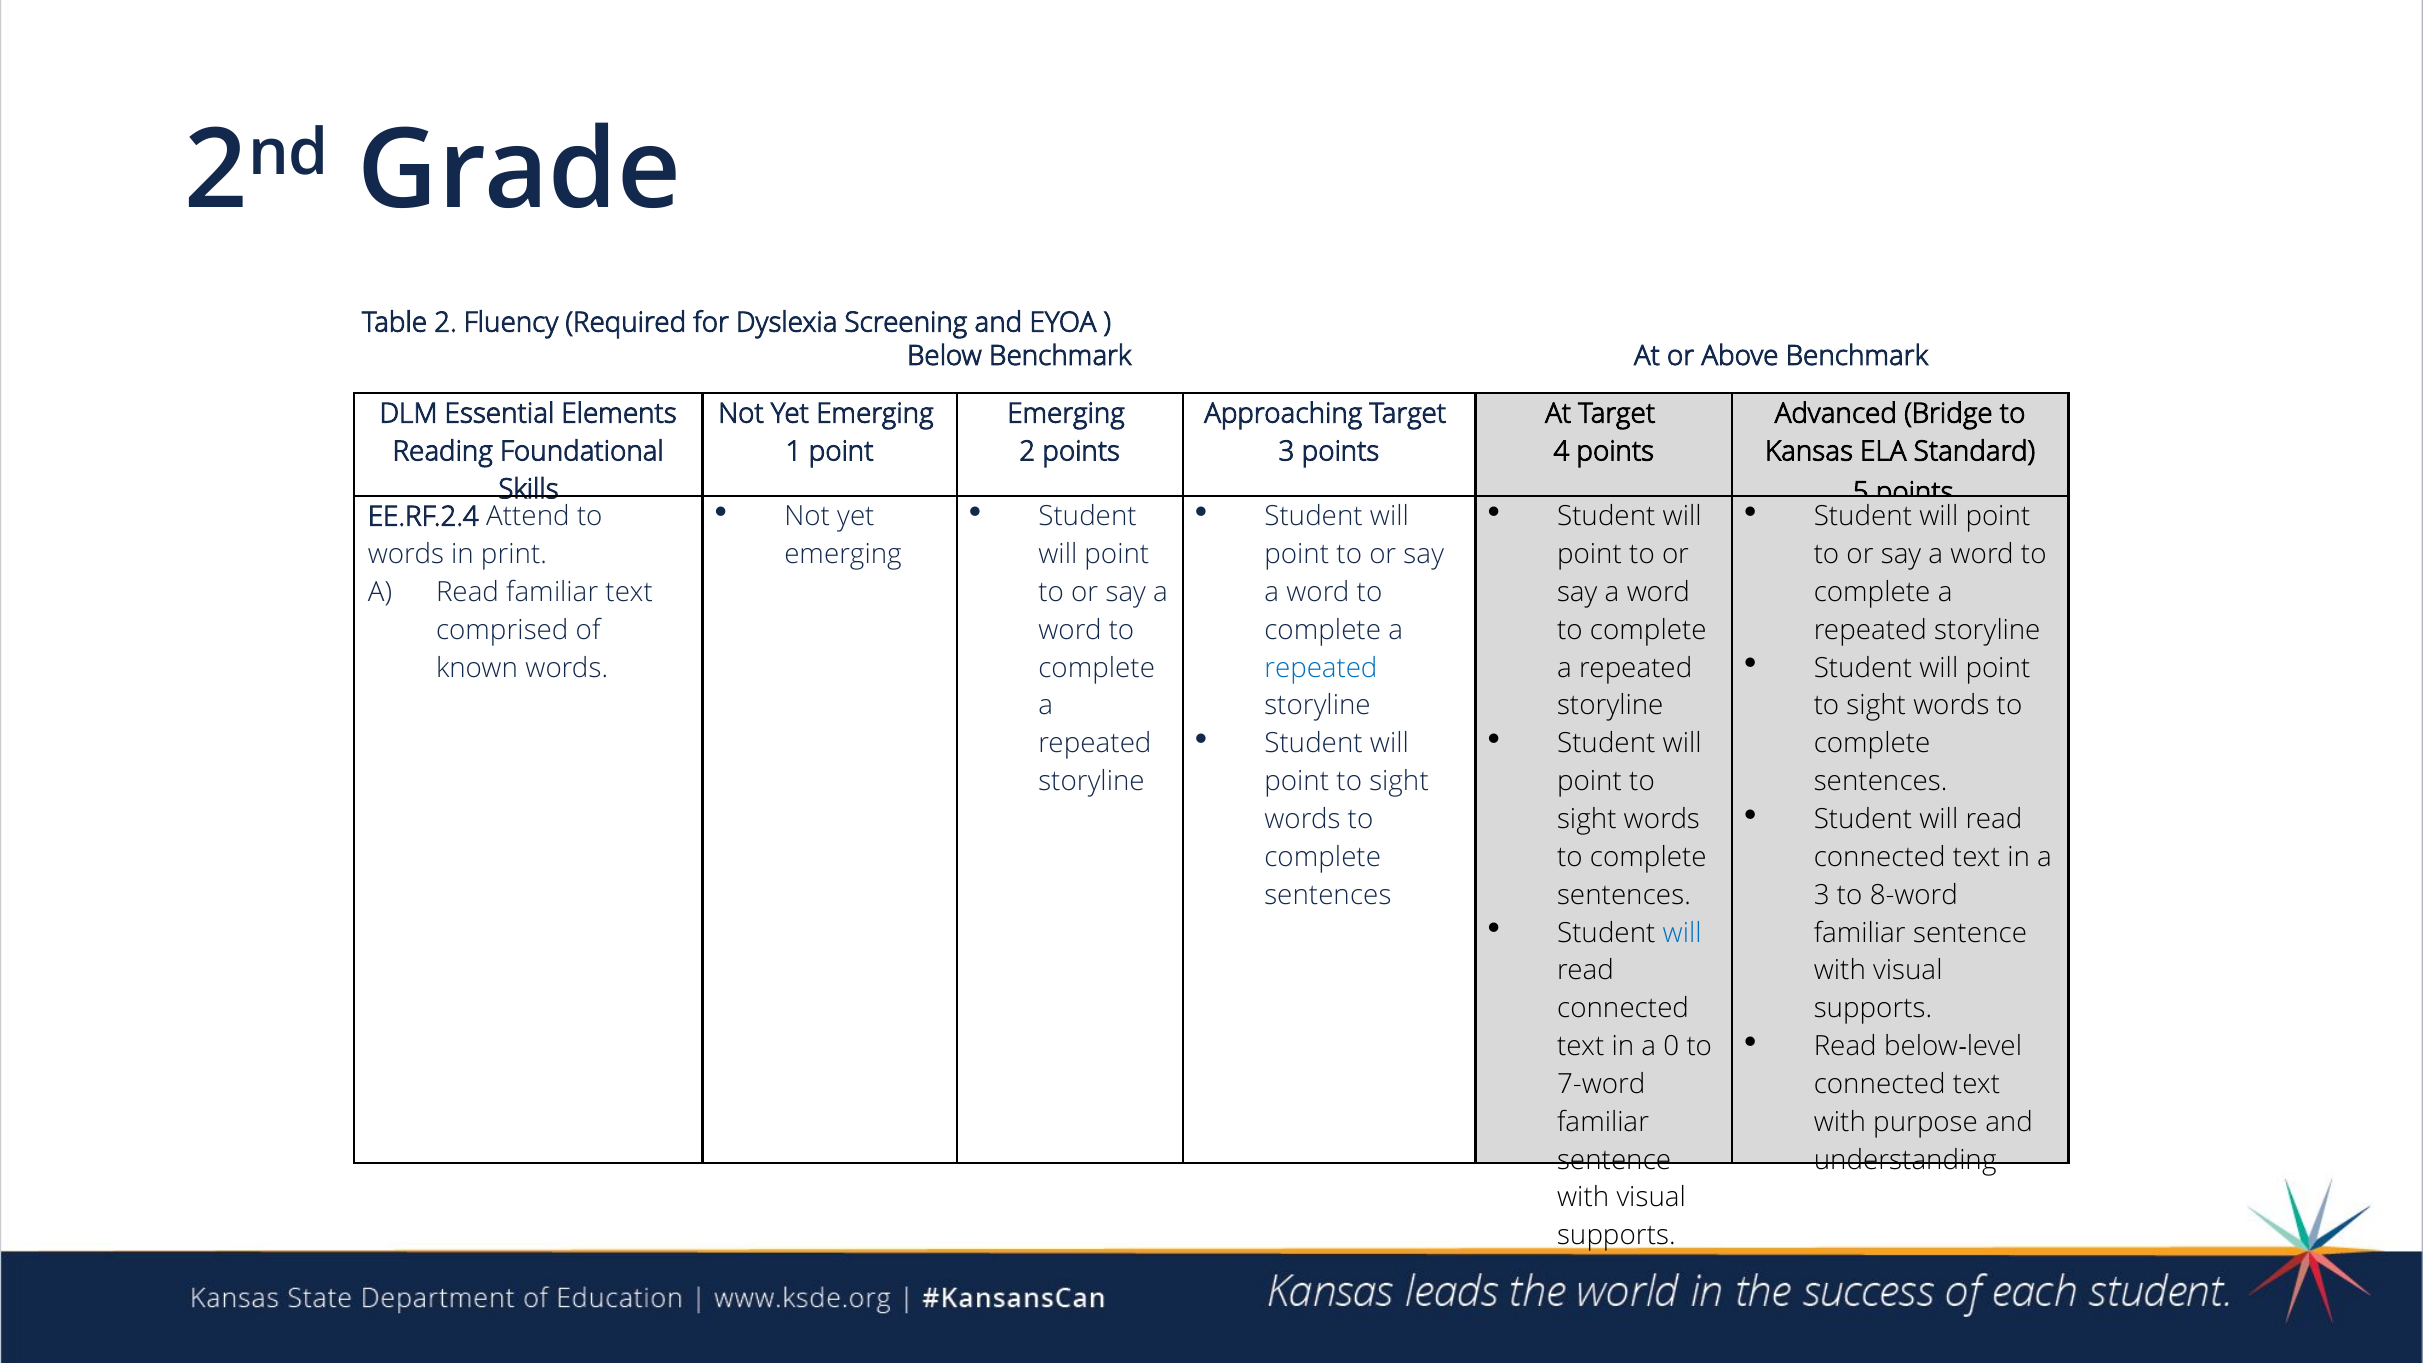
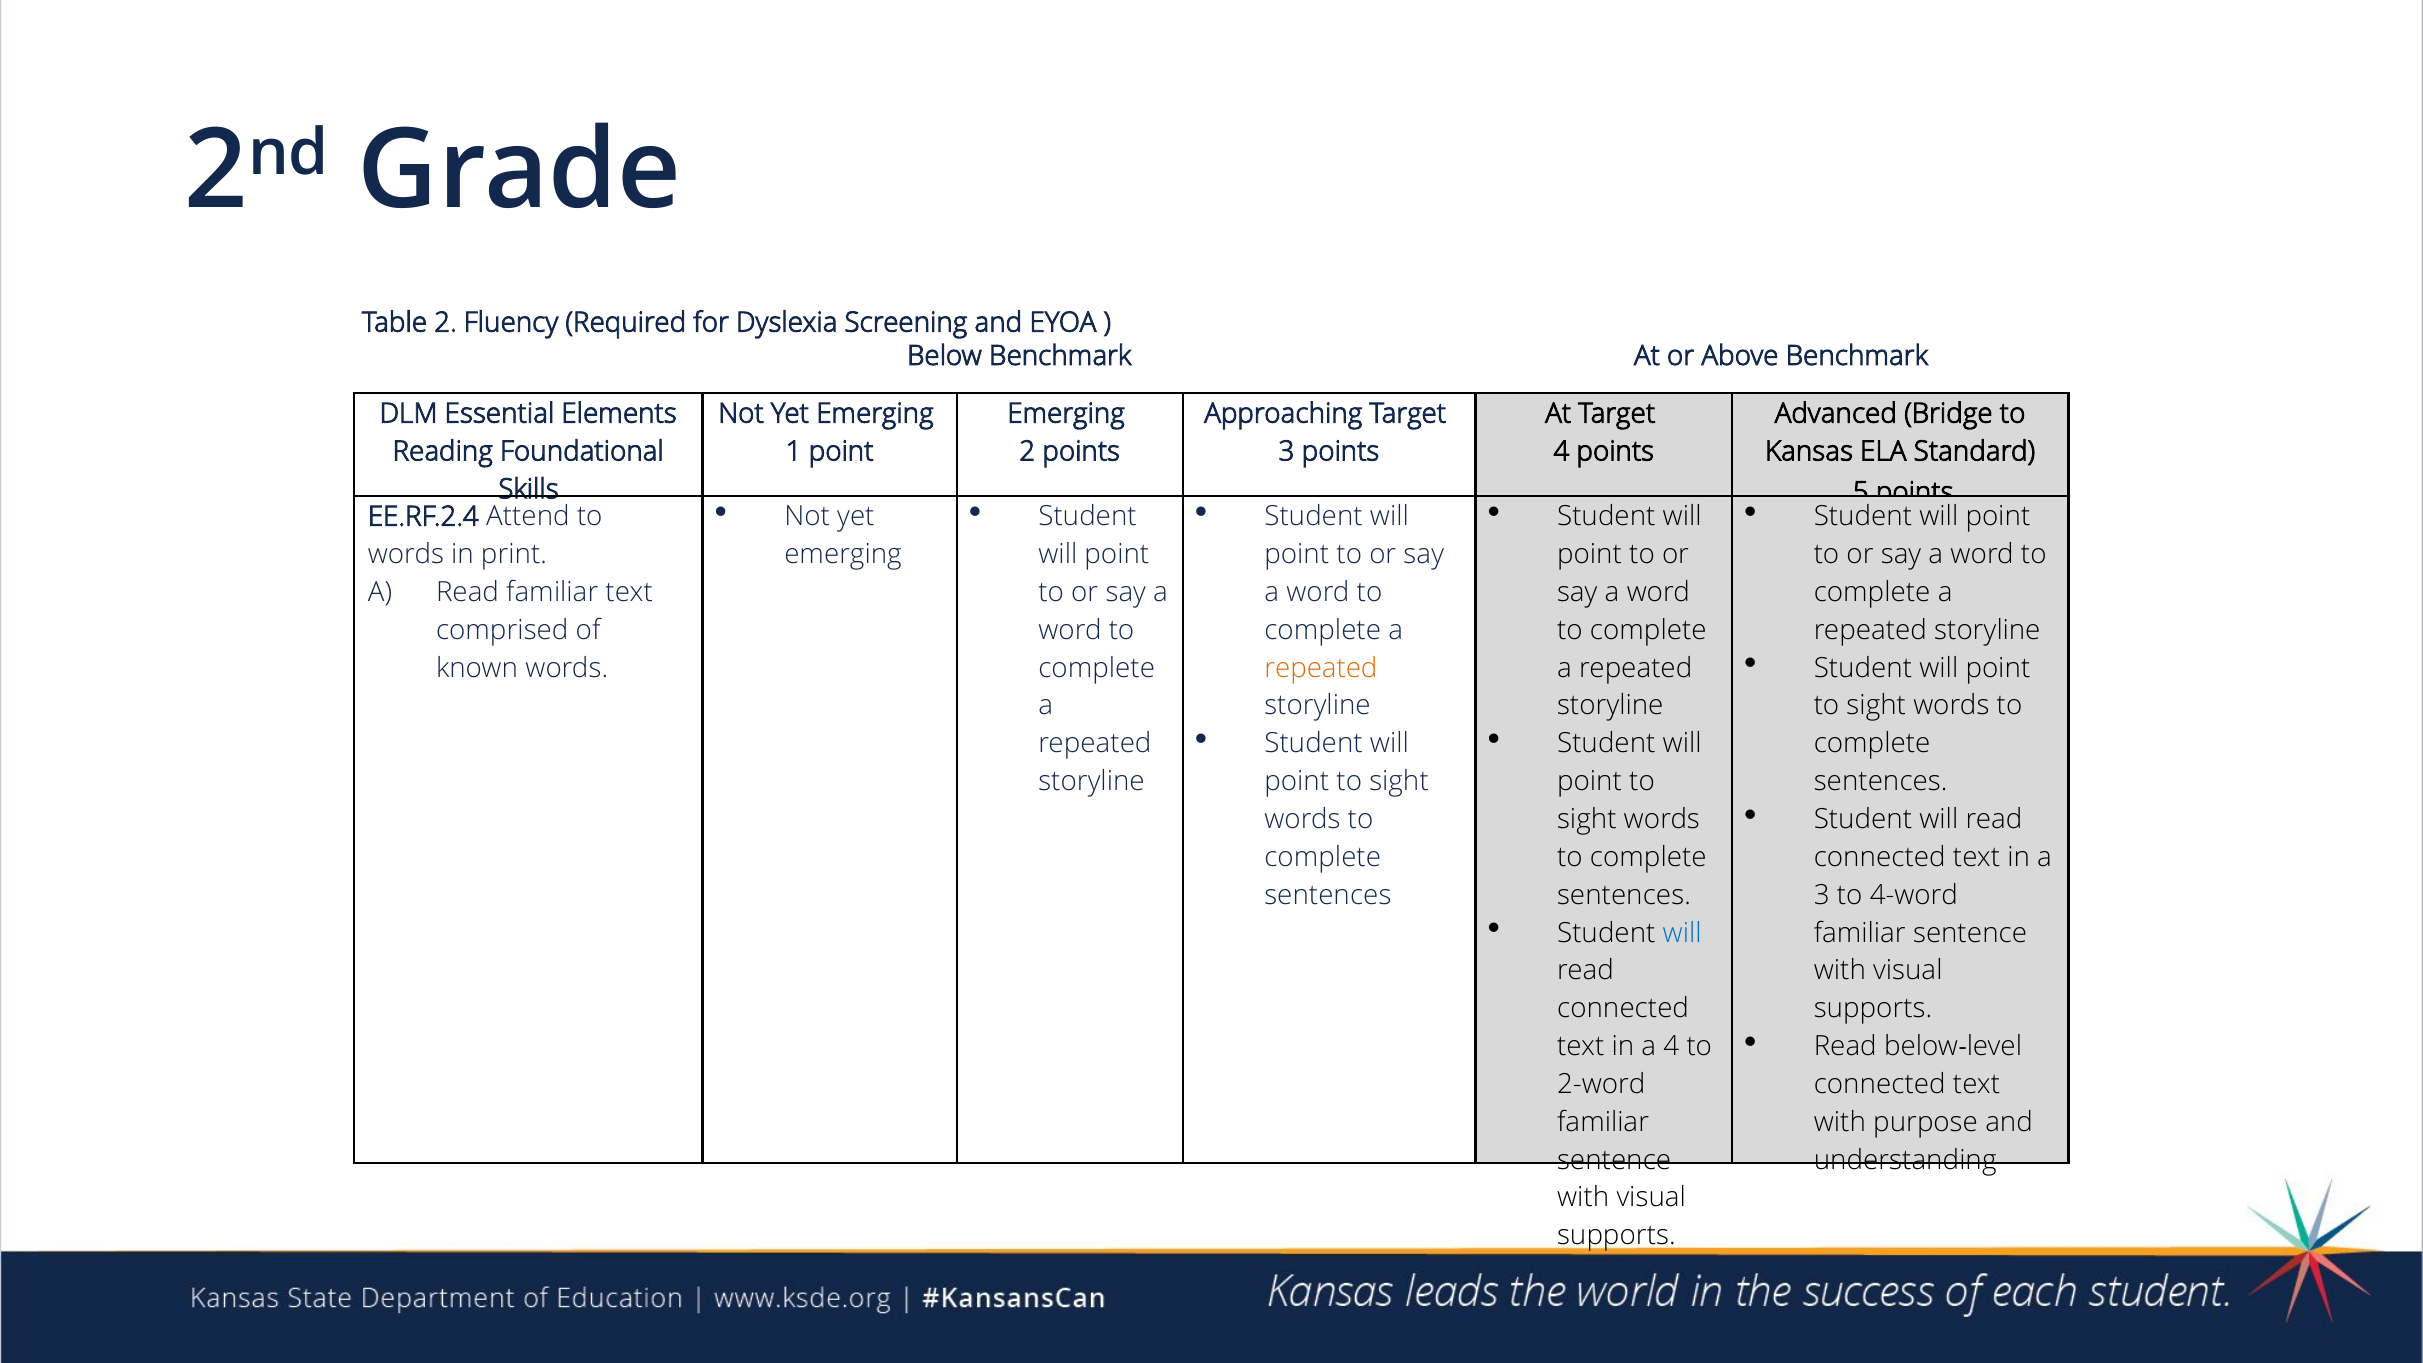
repeated at (1321, 668) colour: blue -> orange
8-word: 8-word -> 4-word
a 0: 0 -> 4
7-word: 7-word -> 2-word
